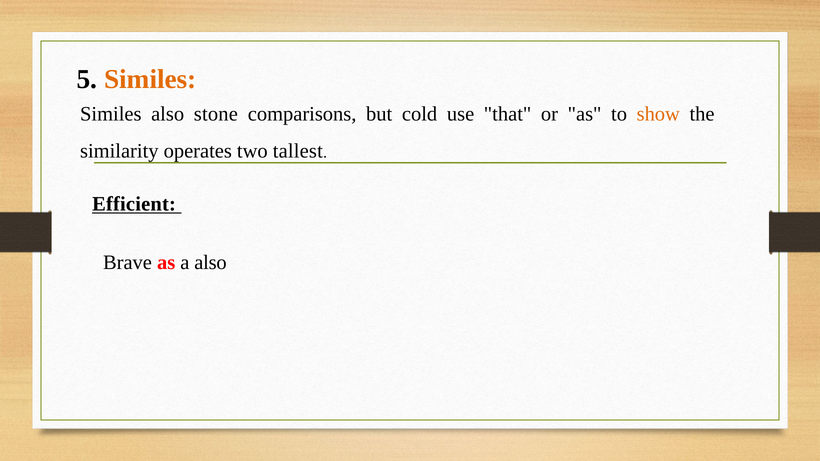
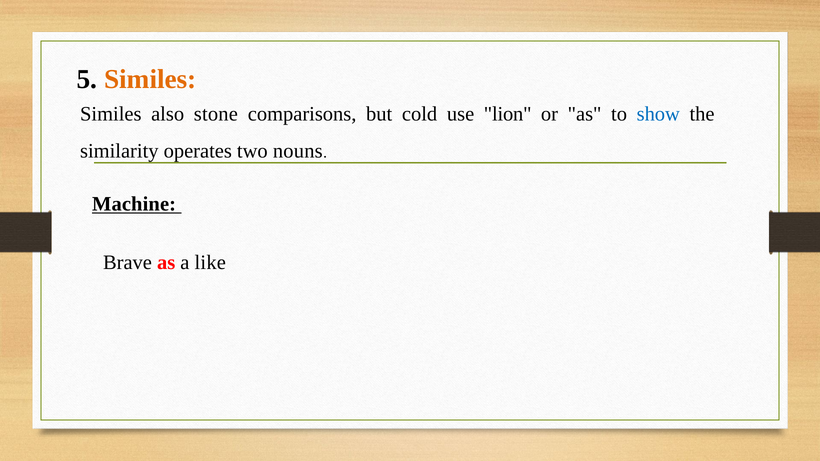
that: that -> lion
show colour: orange -> blue
tallest: tallest -> nouns
Efficient: Efficient -> Machine
a also: also -> like
